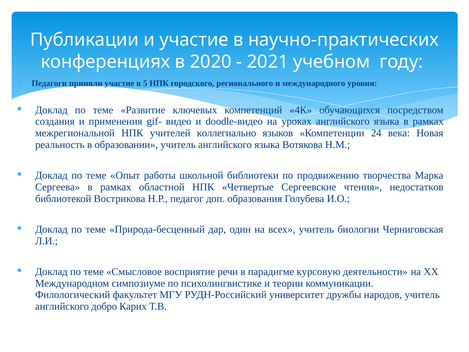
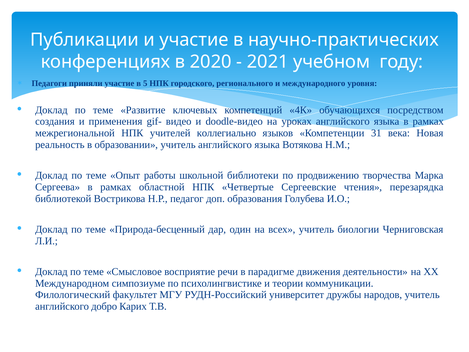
24: 24 -> 31
недостатков: недостатков -> перезарядка
курсовую: курсовую -> движения
